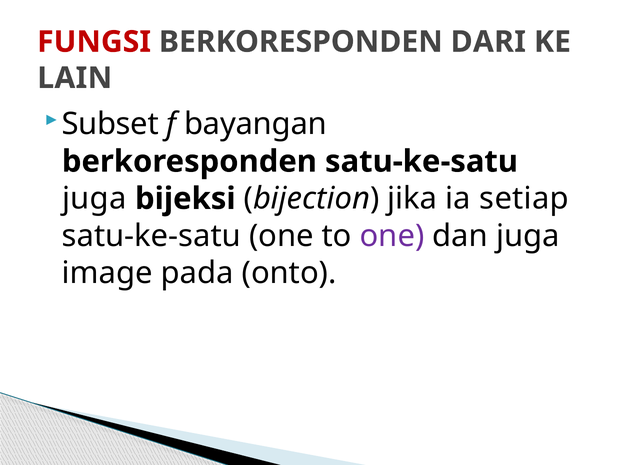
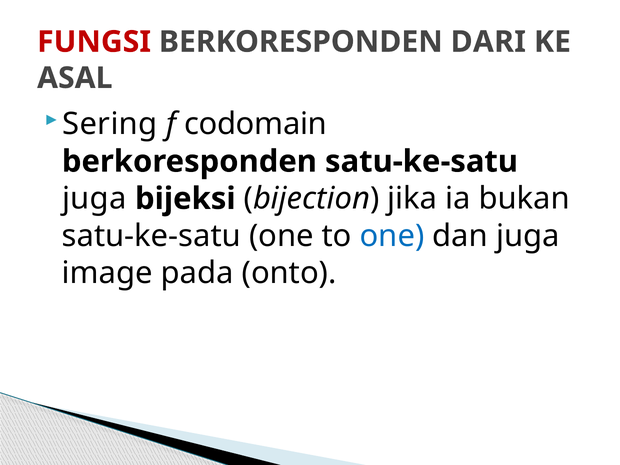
LAIN: LAIN -> ASAL
Subset: Subset -> Sering
bayangan: bayangan -> codomain
setiap: setiap -> bukan
one at (392, 236) colour: purple -> blue
